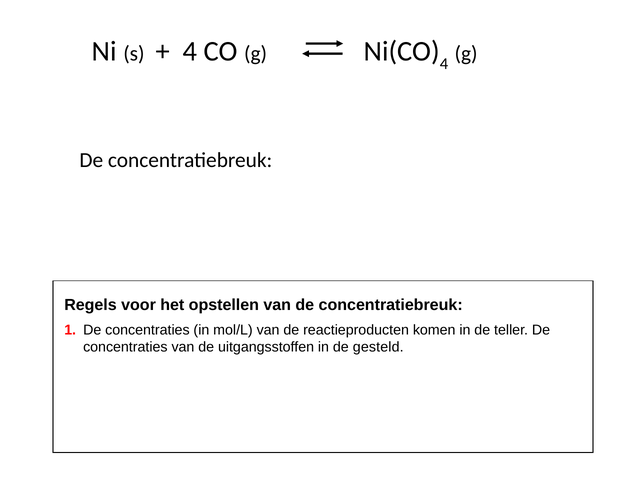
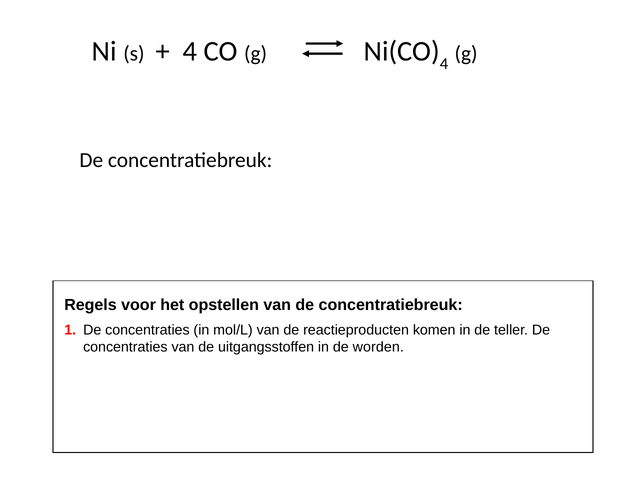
gesteld: gesteld -> worden
